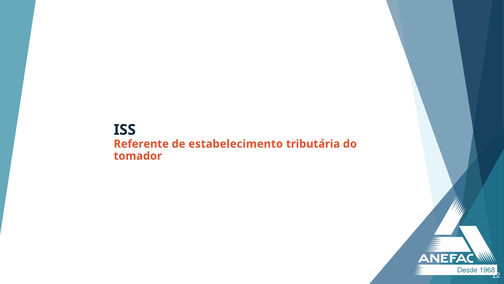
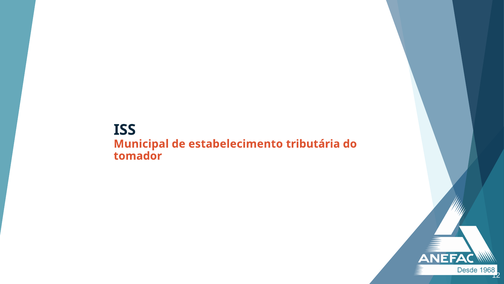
Referente: Referente -> Municipal
